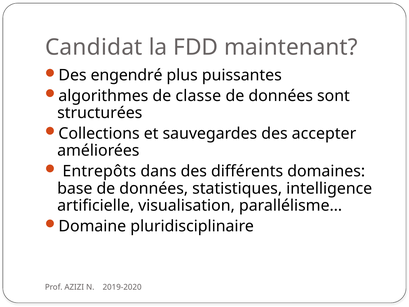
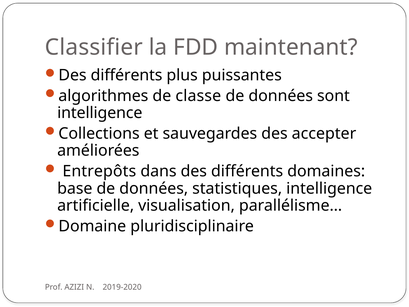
Candidat: Candidat -> Classifier
engendré at (127, 75): engendré -> différents
structurées at (100, 113): structurées -> intelligence
